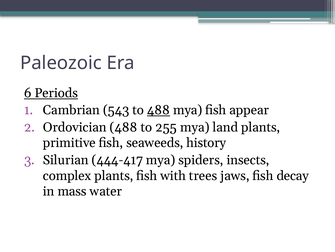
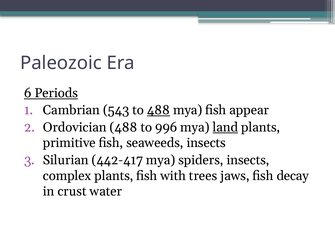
255: 255 -> 996
land underline: none -> present
seaweeds history: history -> insects
444-417: 444-417 -> 442-417
mass: mass -> crust
